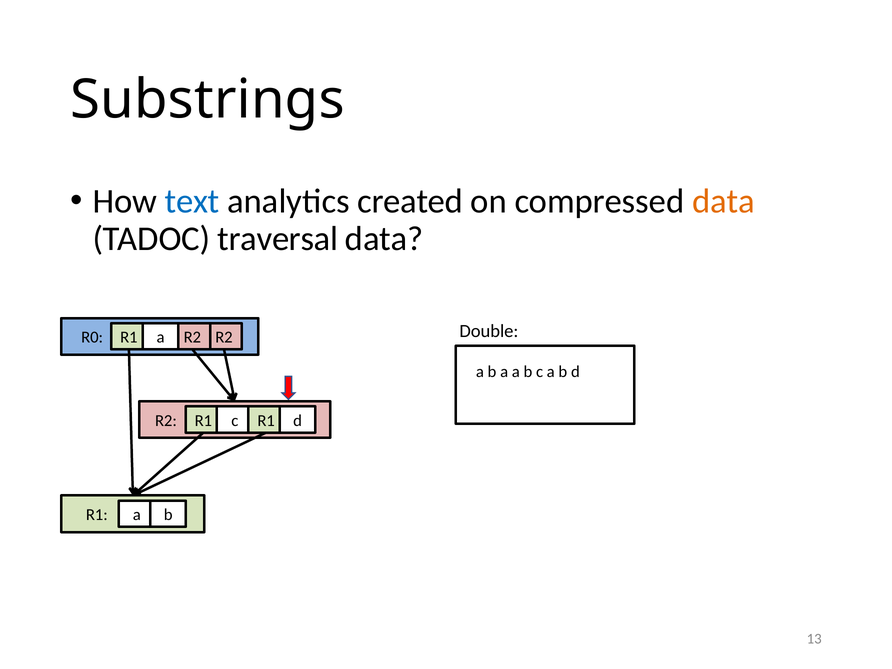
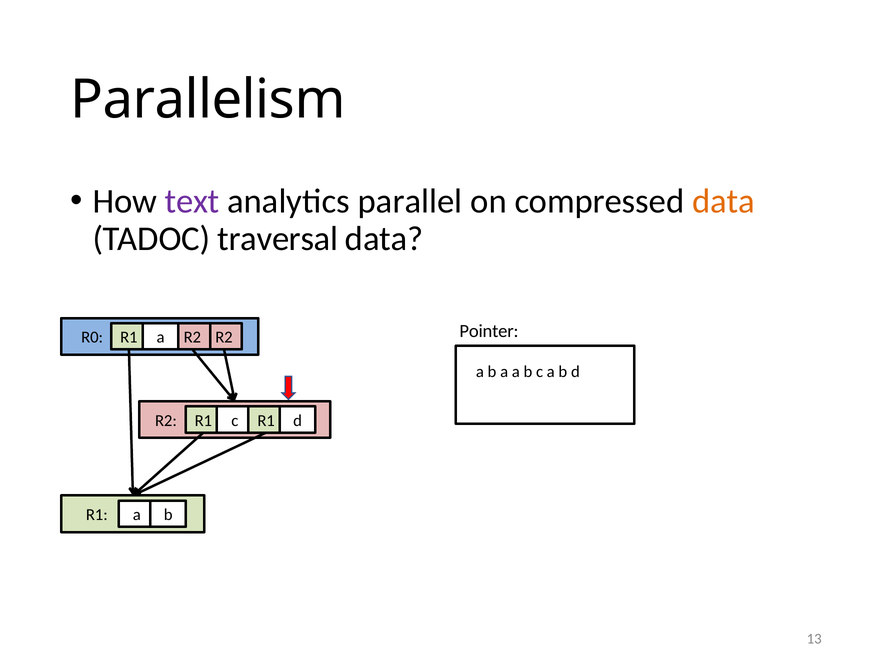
Substrings: Substrings -> Parallelism
text colour: blue -> purple
created: created -> parallel
Double: Double -> Pointer
